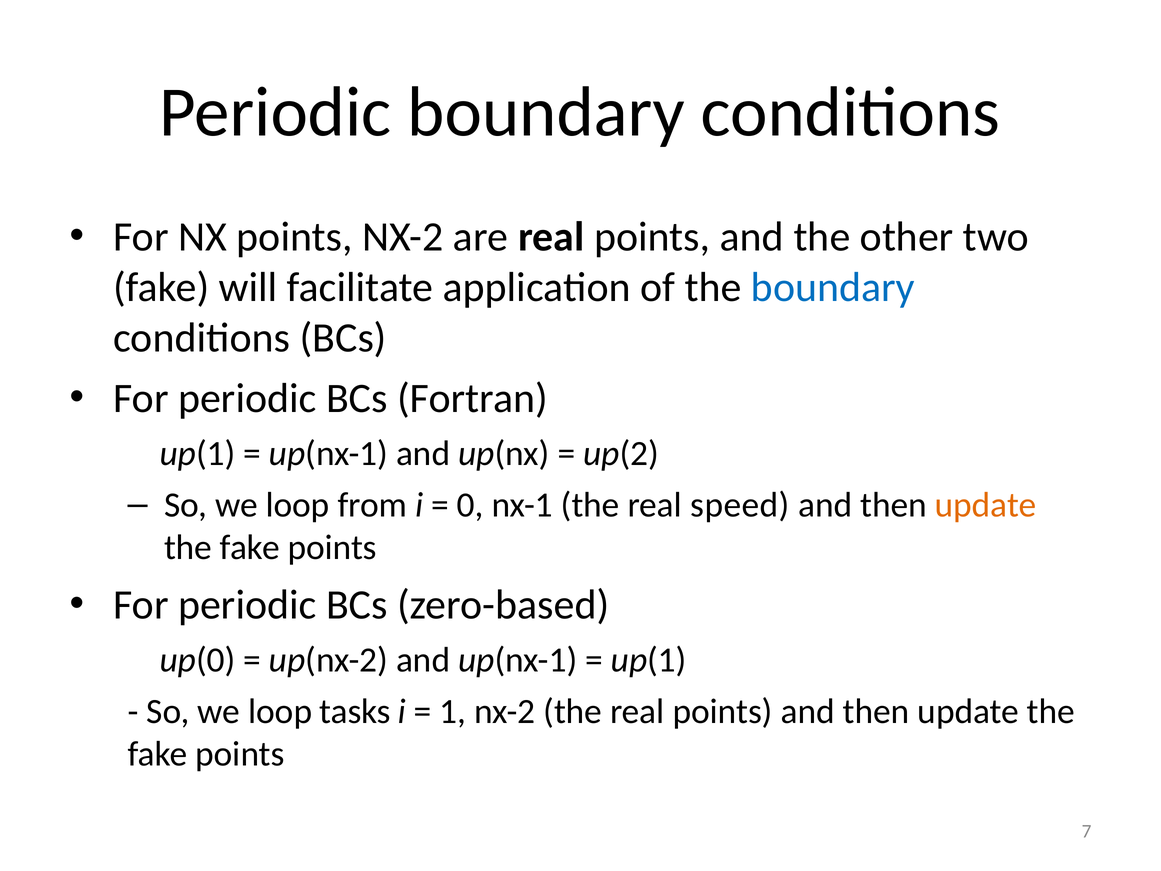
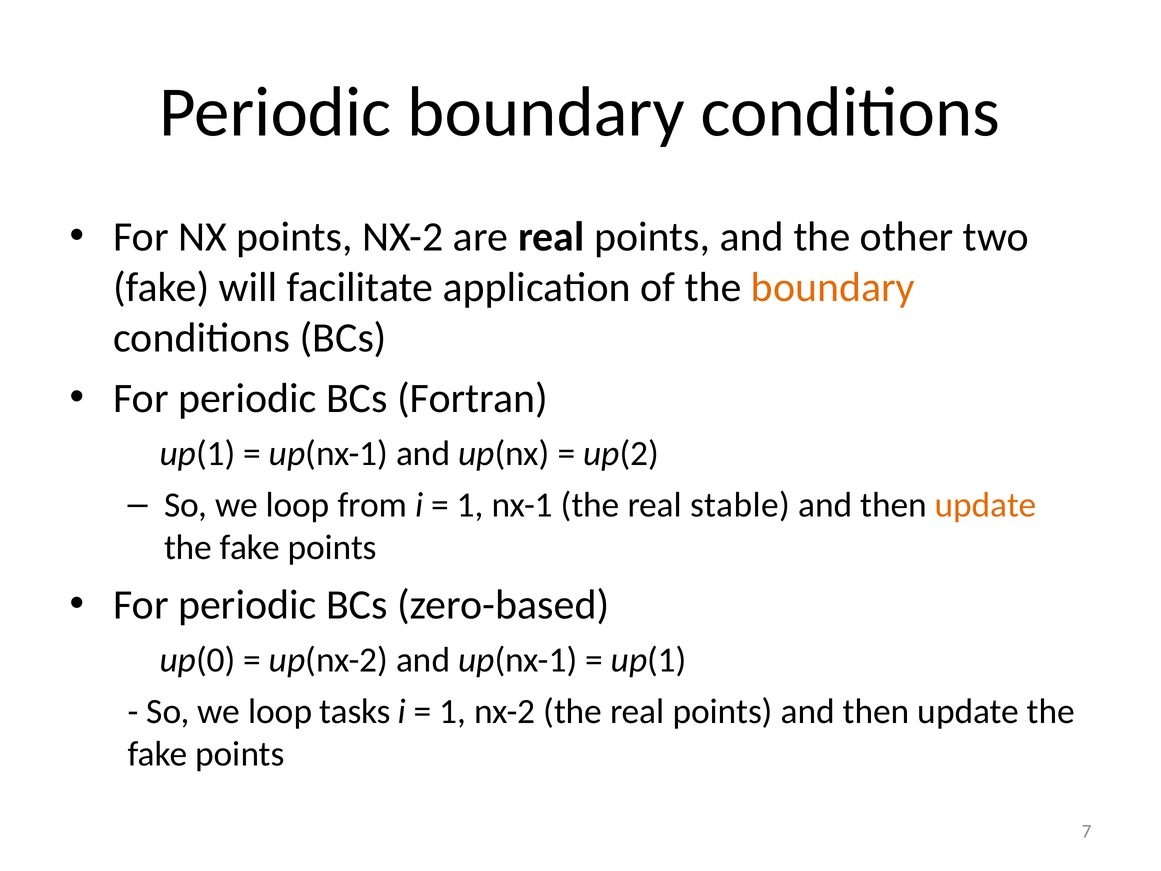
boundary at (833, 287) colour: blue -> orange
0 at (470, 505): 0 -> 1
speed: speed -> stable
